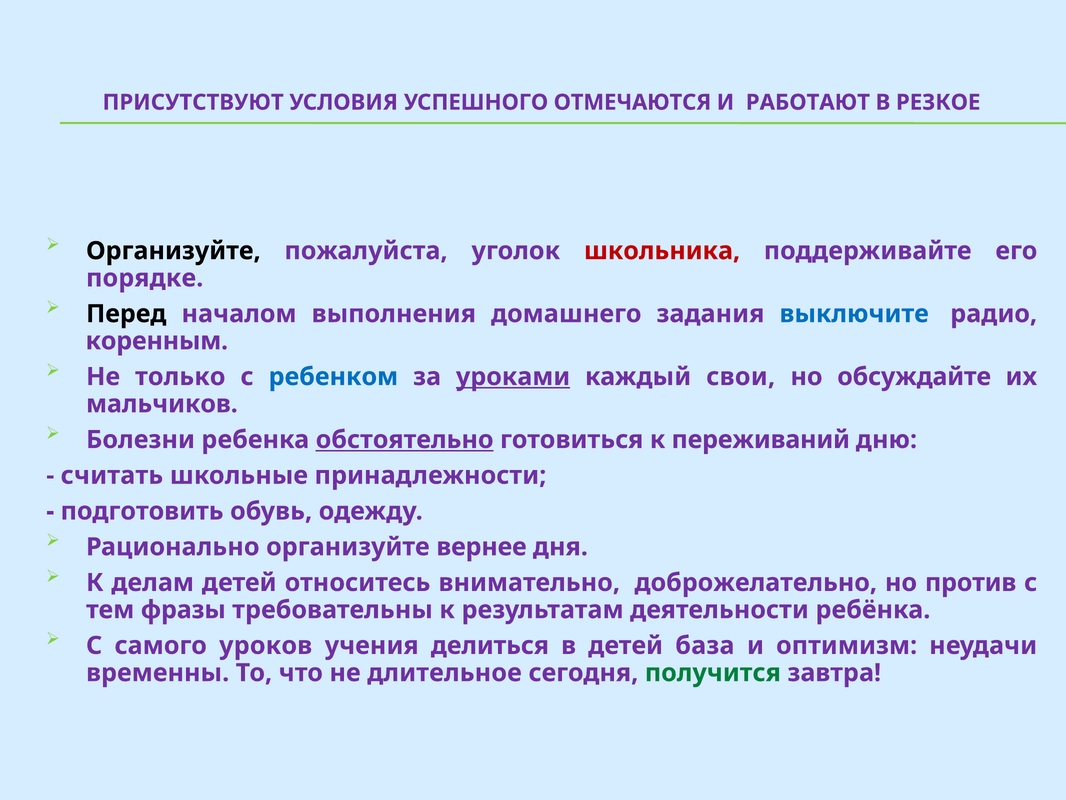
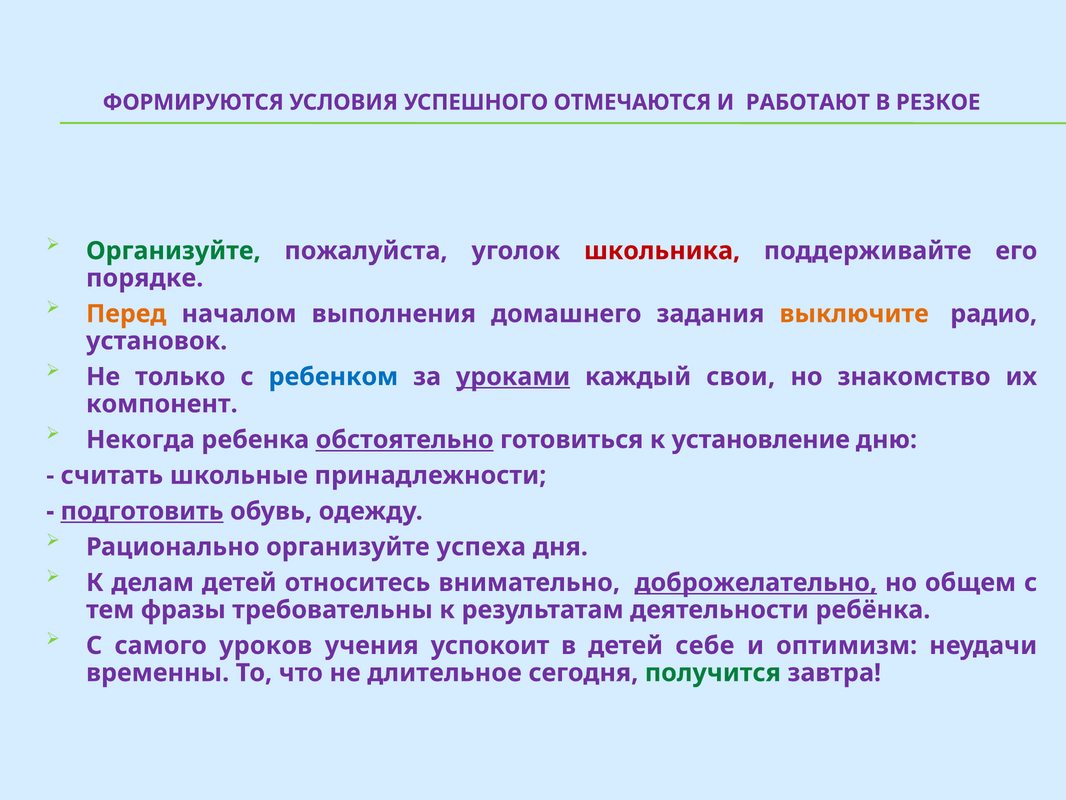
ПРИСУТСТВУЮТ: ПРИСУТСТВУЮТ -> ФОРМИРУЮТСЯ
Организуйте at (173, 251) colour: black -> green
Перед colour: black -> orange
выключите colour: blue -> orange
коренным: коренным -> установок
обсуждайте: обсуждайте -> знакомство
мальчиков: мальчиков -> компонент
Болезни: Болезни -> Некогда
переживаний: переживаний -> установление
подготовить underline: none -> present
вернее: вернее -> успеха
доброжелательно underline: none -> present
против: против -> общем
делиться: делиться -> успокоит
база: база -> себе
